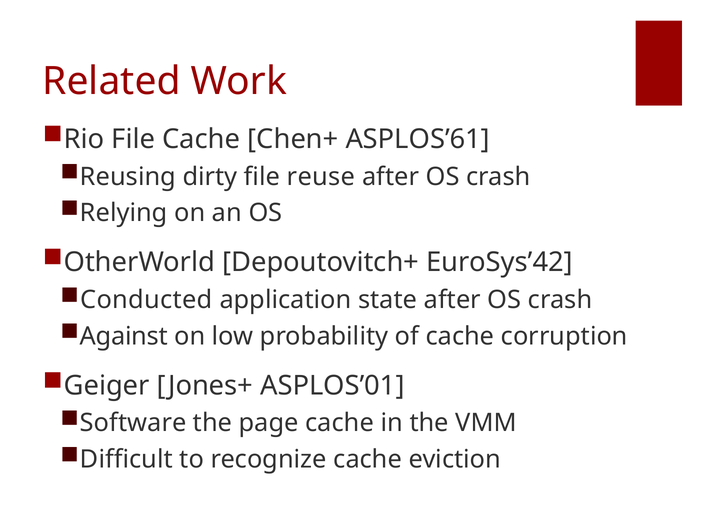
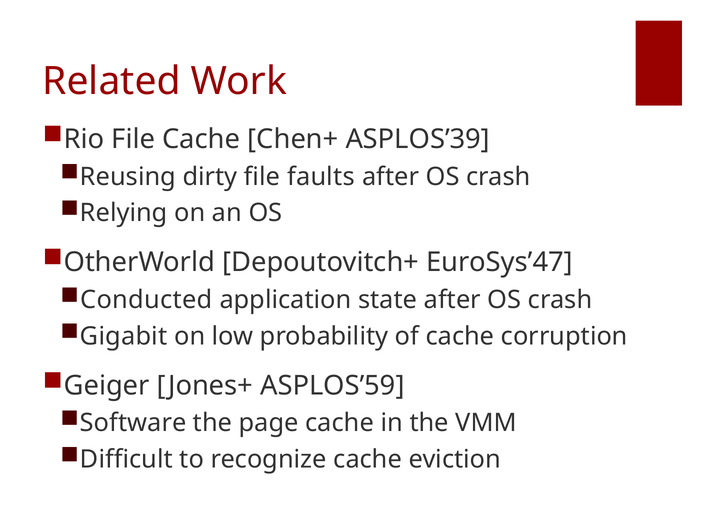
ASPLOS’61: ASPLOS’61 -> ASPLOS’39
reuse: reuse -> faults
EuroSys’42: EuroSys’42 -> EuroSys’47
Against: Against -> Gigabit
ASPLOS’01: ASPLOS’01 -> ASPLOS’59
